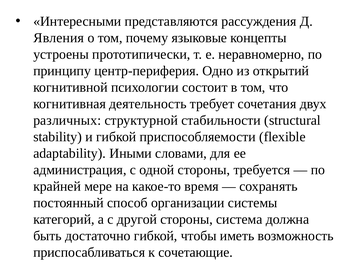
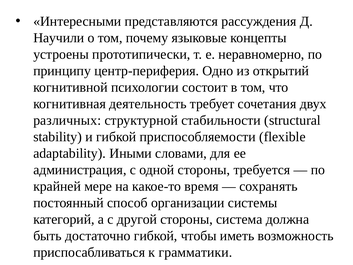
Явления: Явления -> Научили
сочетающие: сочетающие -> грамматики
